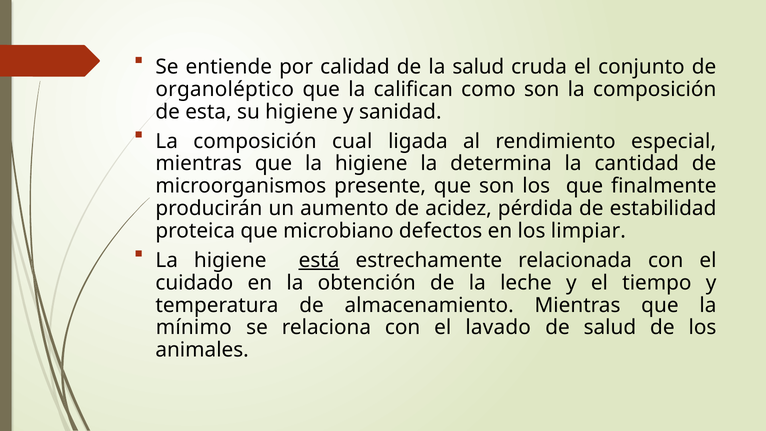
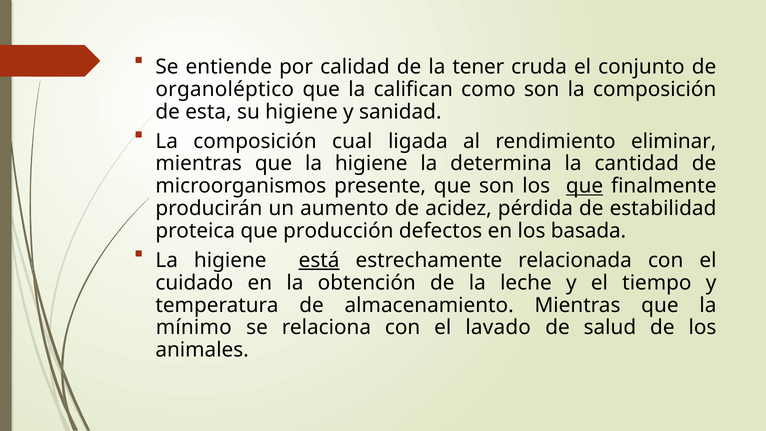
la salud: salud -> tener
especial: especial -> eliminar
que at (585, 186) underline: none -> present
microbiano: microbiano -> producción
limpiar: limpiar -> basada
